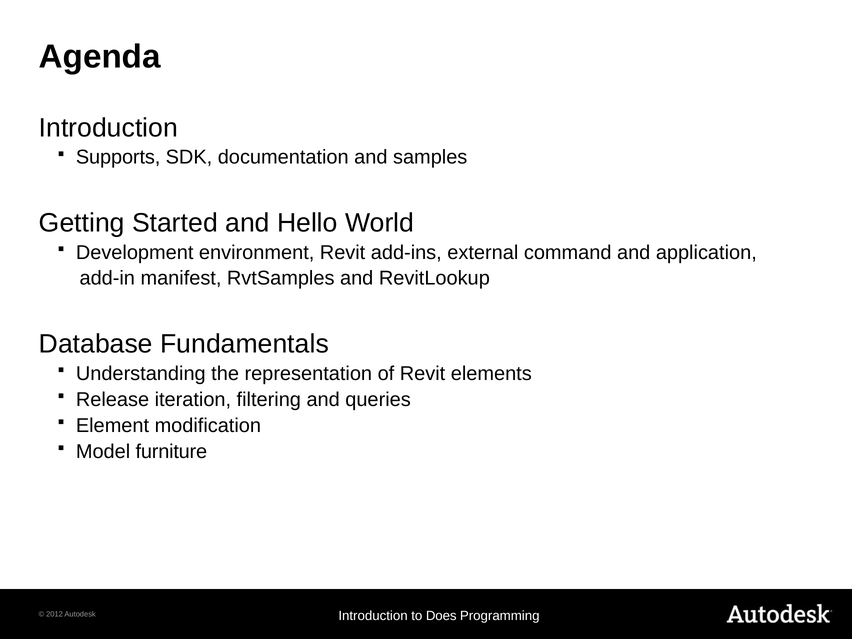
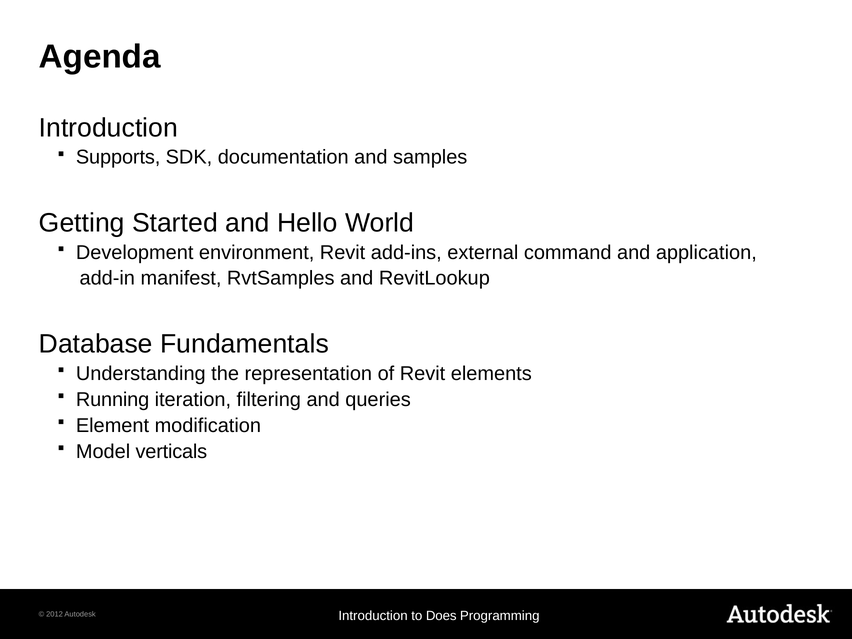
Release: Release -> Running
furniture: furniture -> verticals
